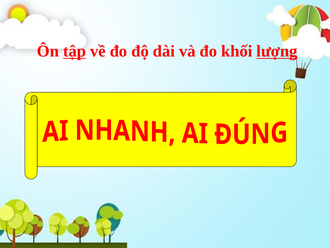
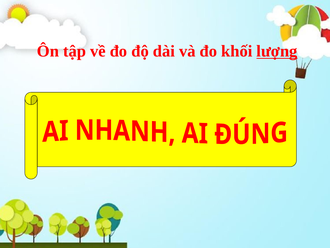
tập underline: present -> none
